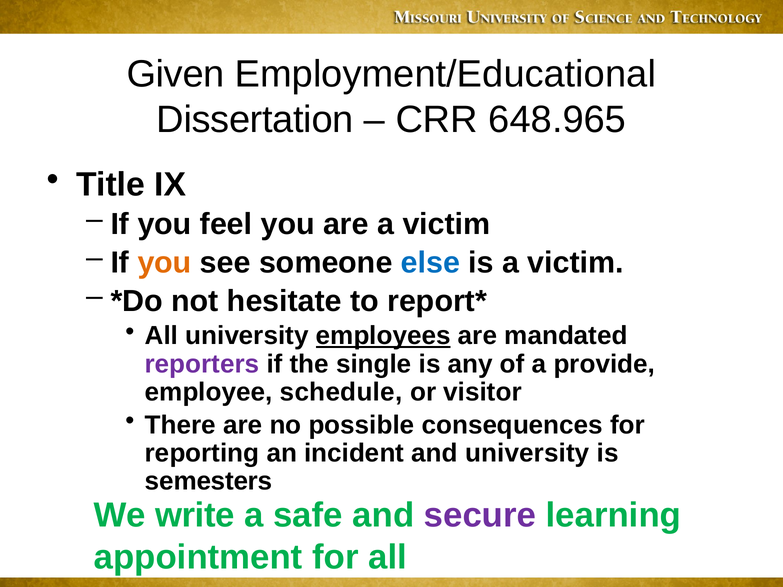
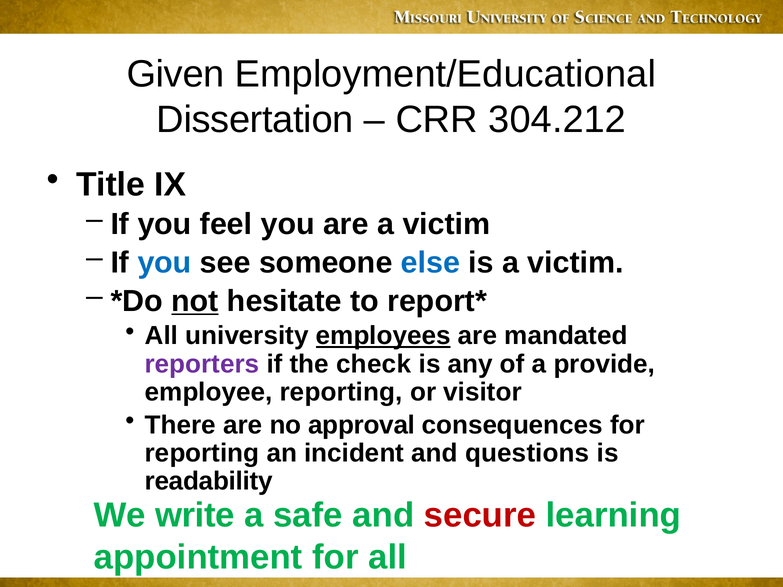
648.965: 648.965 -> 304.212
you at (165, 263) colour: orange -> blue
not underline: none -> present
single: single -> check
employee schedule: schedule -> reporting
possible: possible -> approval
and university: university -> questions
semesters: semesters -> readability
secure colour: purple -> red
